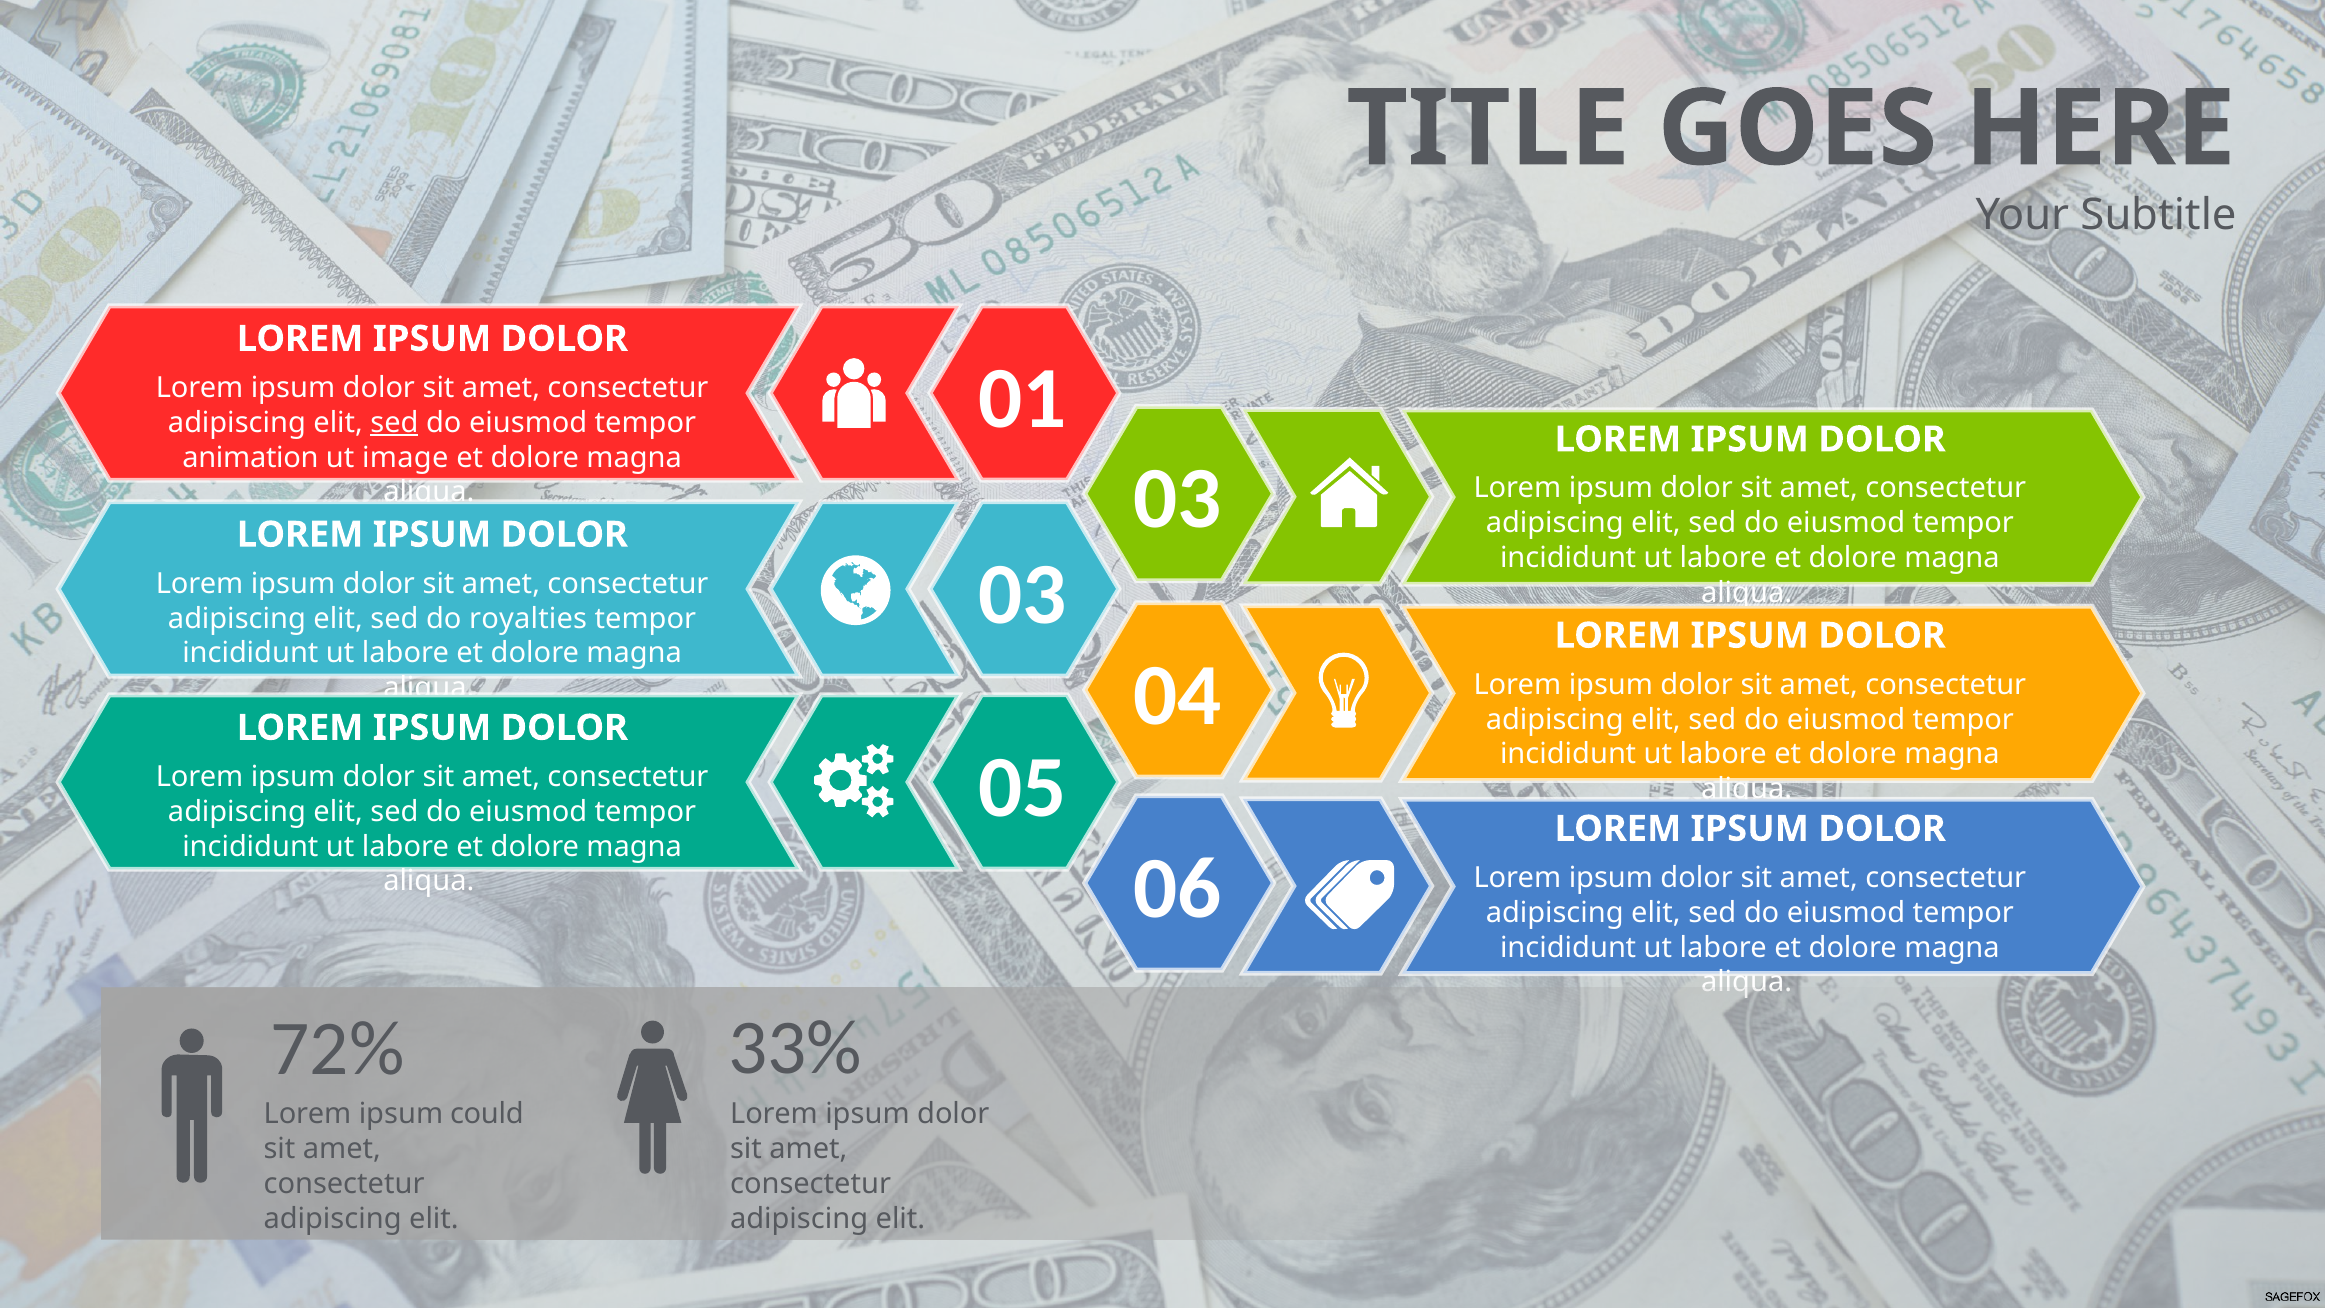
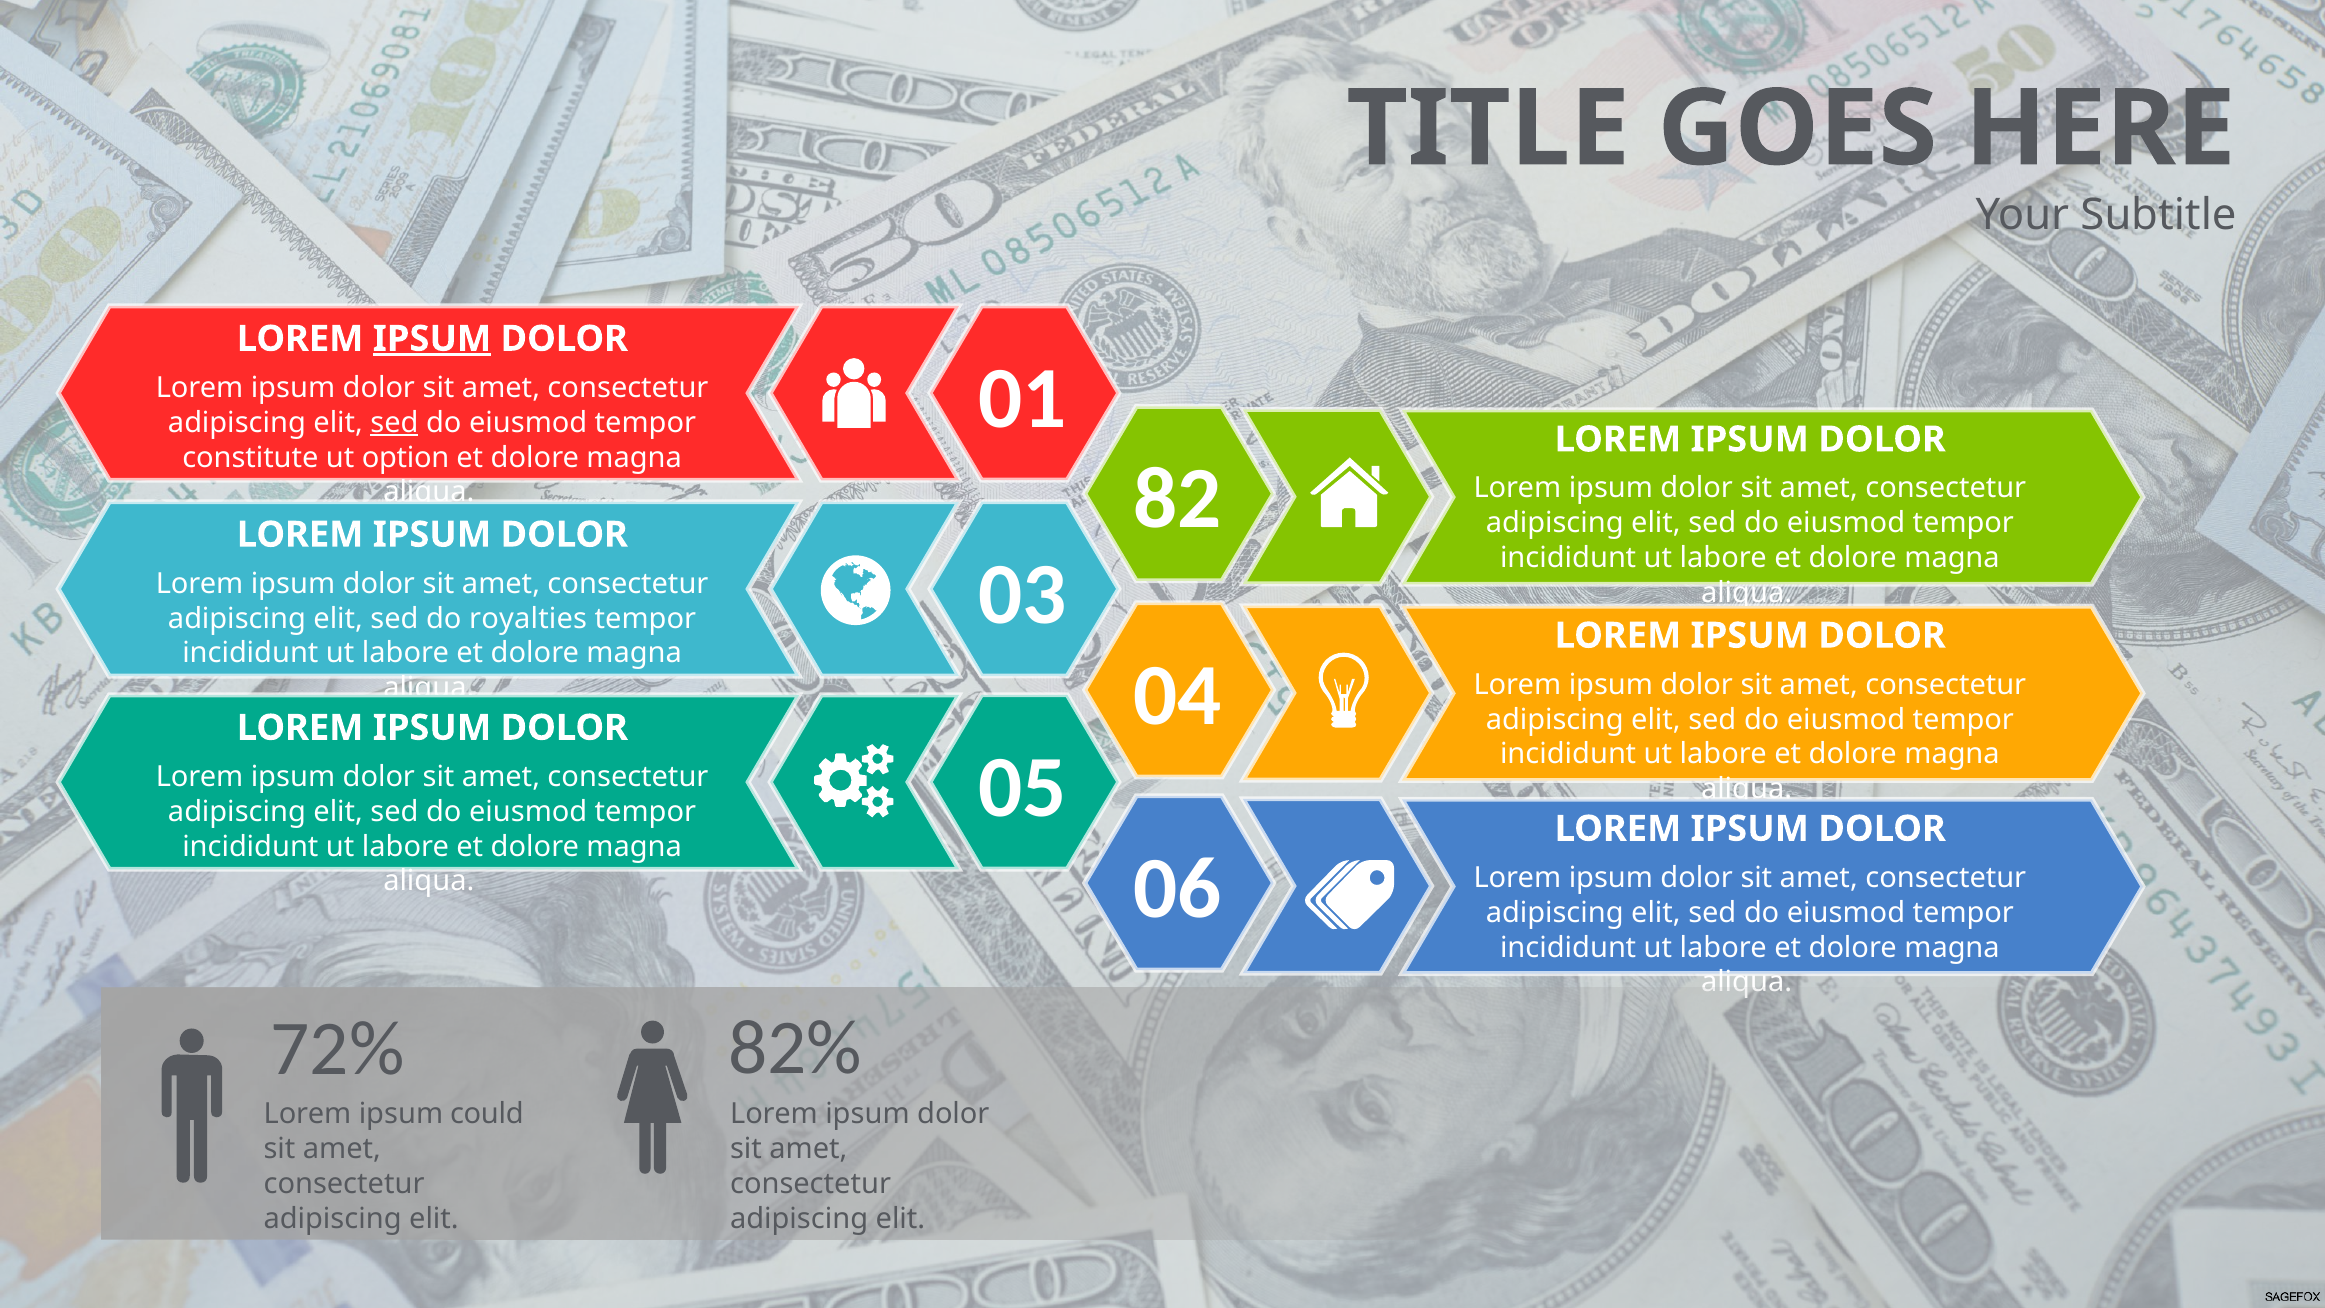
IPSUM at (432, 339) underline: none -> present
animation: animation -> constitute
image: image -> option
03 at (1177, 499): 03 -> 82
33%: 33% -> 82%
